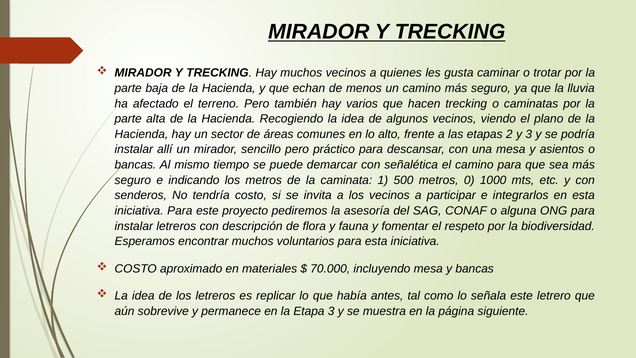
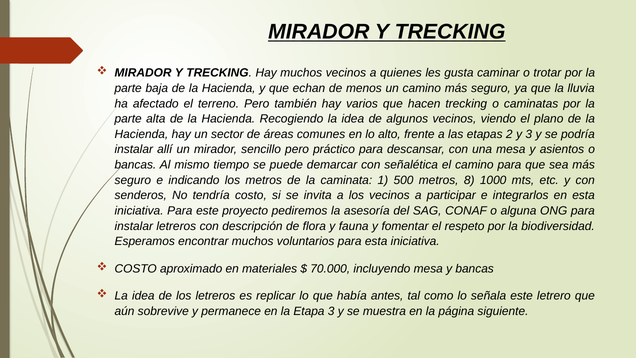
0: 0 -> 8
